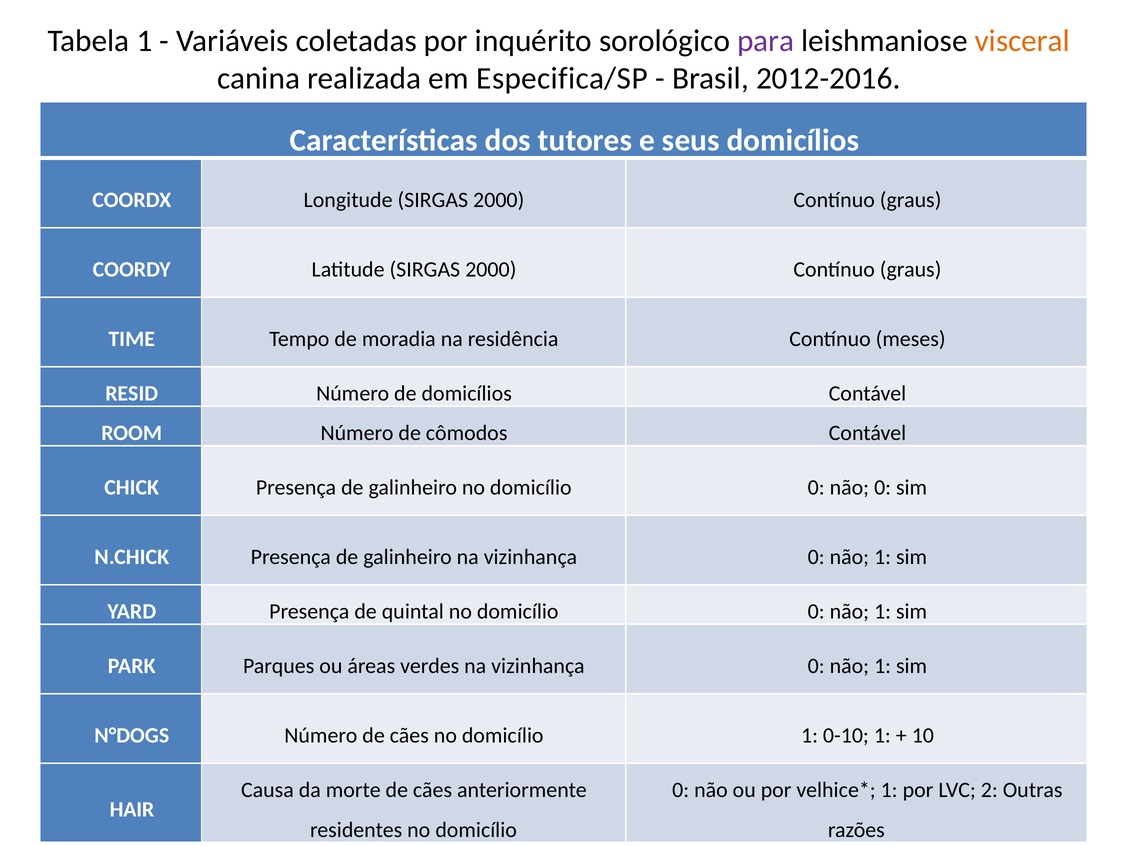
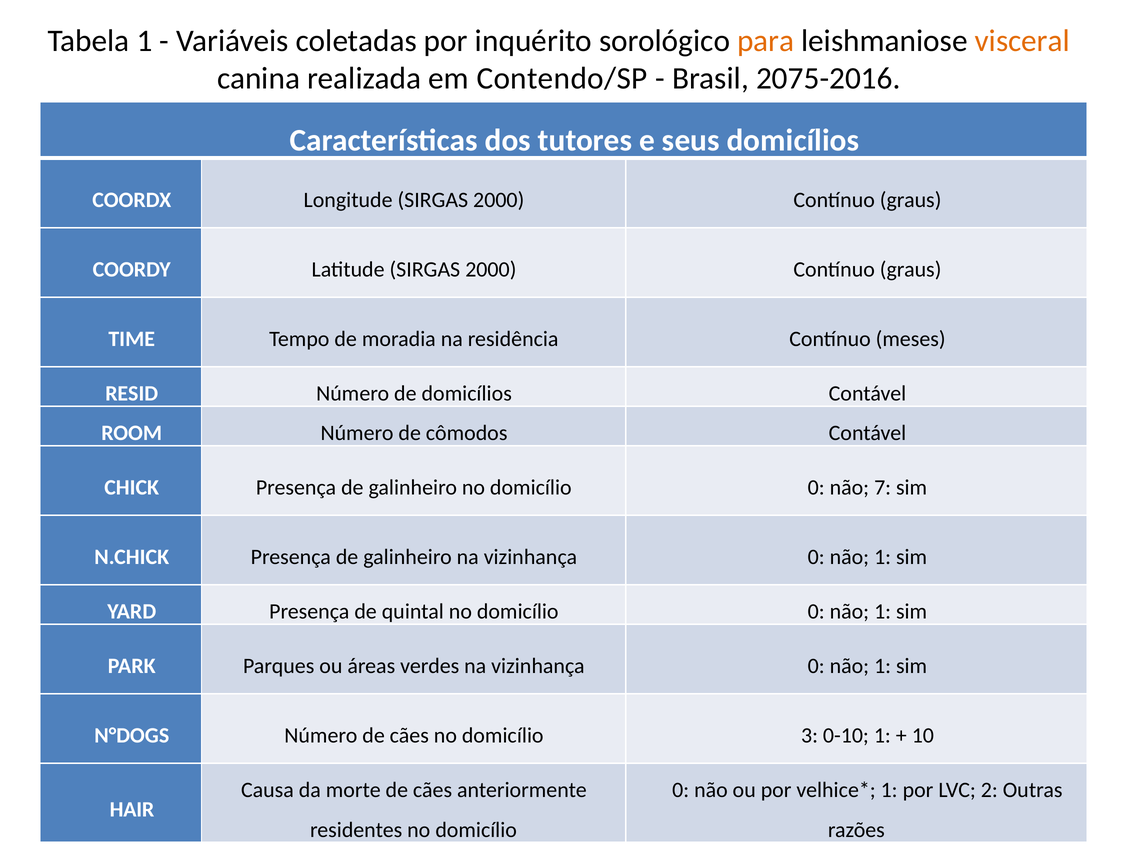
para colour: purple -> orange
Especifica/SP: Especifica/SP -> Contendo/SP
2012-2016: 2012-2016 -> 2075-2016
não 0: 0 -> 7
domicílio 1: 1 -> 3
